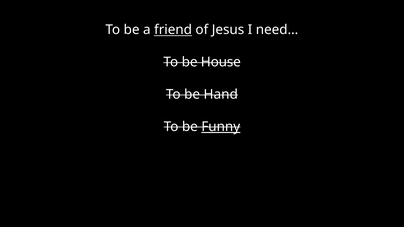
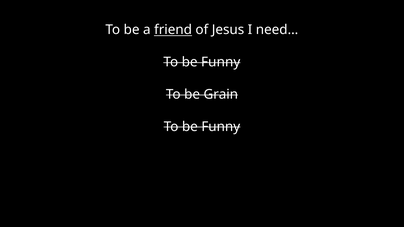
House at (221, 62): House -> Funny
Hand: Hand -> Grain
Funny at (221, 127) underline: present -> none
